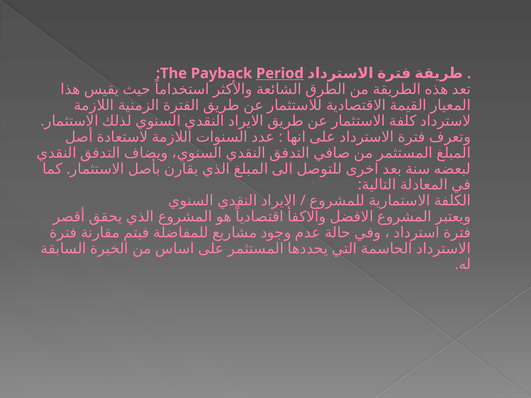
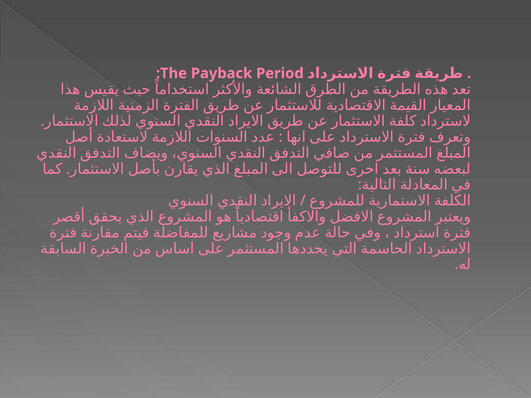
Period underline: present -> none
